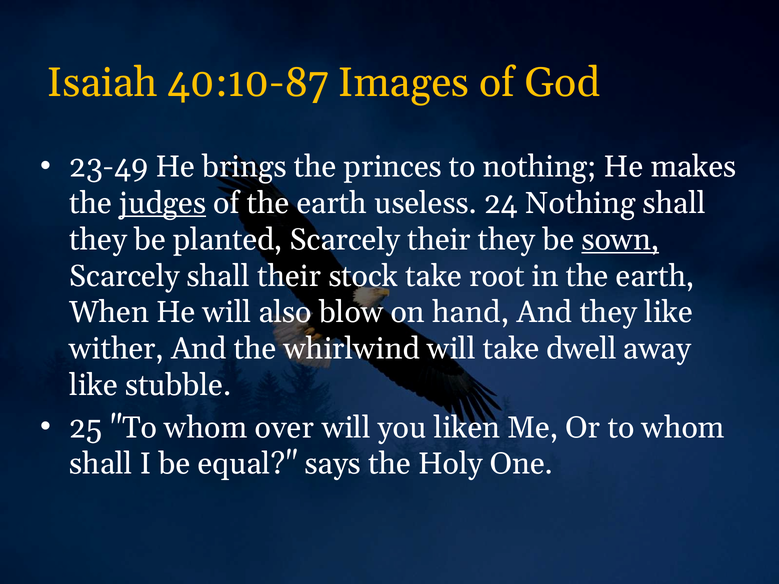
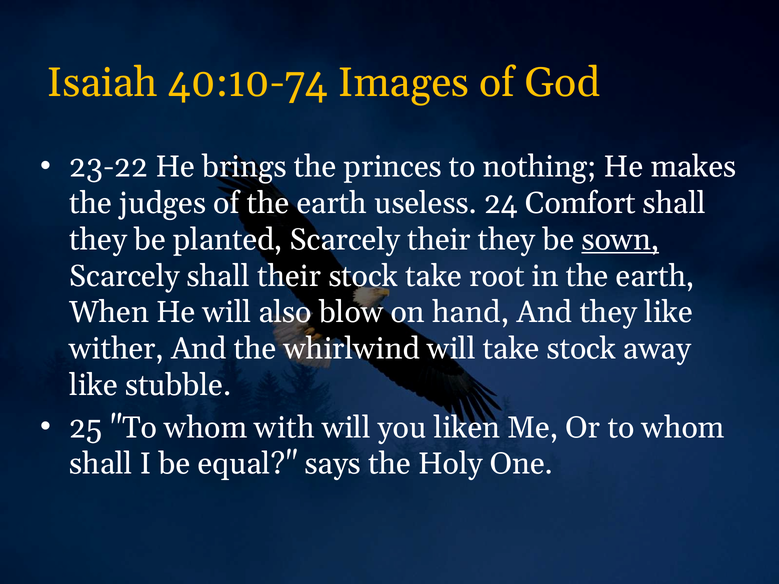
40:10-87: 40:10-87 -> 40:10-74
23-49: 23-49 -> 23-22
judges underline: present -> none
24 Nothing: Nothing -> Comfort
take dwell: dwell -> stock
over: over -> with
